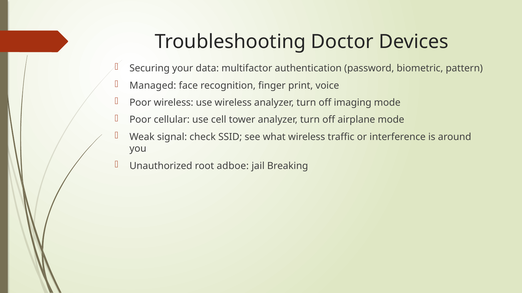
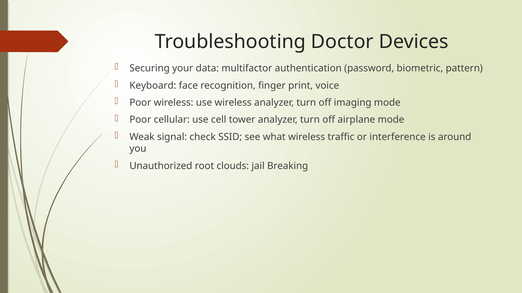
Managed: Managed -> Keyboard
adboe: adboe -> clouds
